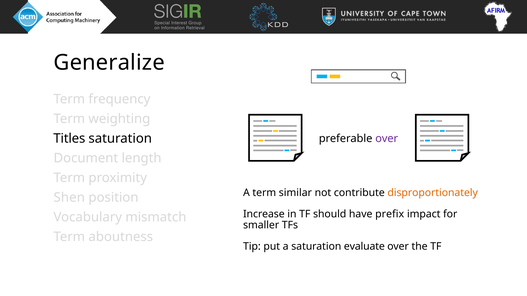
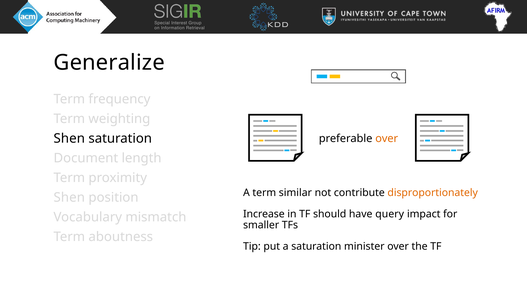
Titles at (69, 139): Titles -> Shen
over at (387, 139) colour: purple -> orange
prefix: prefix -> query
evaluate: evaluate -> minister
